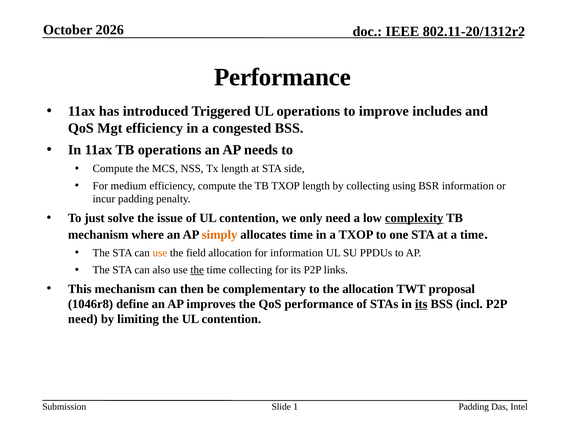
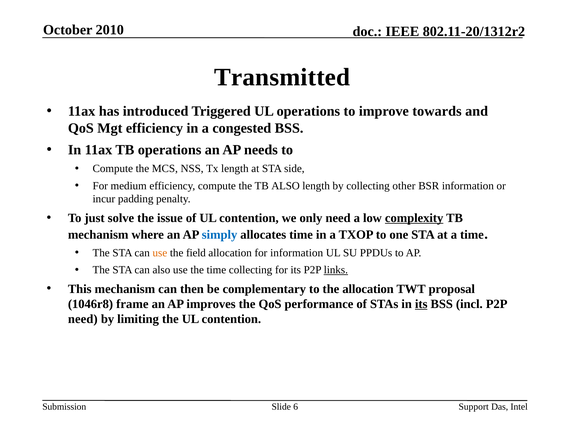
2026: 2026 -> 2010
Performance at (282, 77): Performance -> Transmitted
includes: includes -> towards
TB TXOP: TXOP -> ALSO
using: using -> other
simply colour: orange -> blue
the at (197, 270) underline: present -> none
links underline: none -> present
define: define -> frame
1: 1 -> 6
Padding at (474, 406): Padding -> Support
